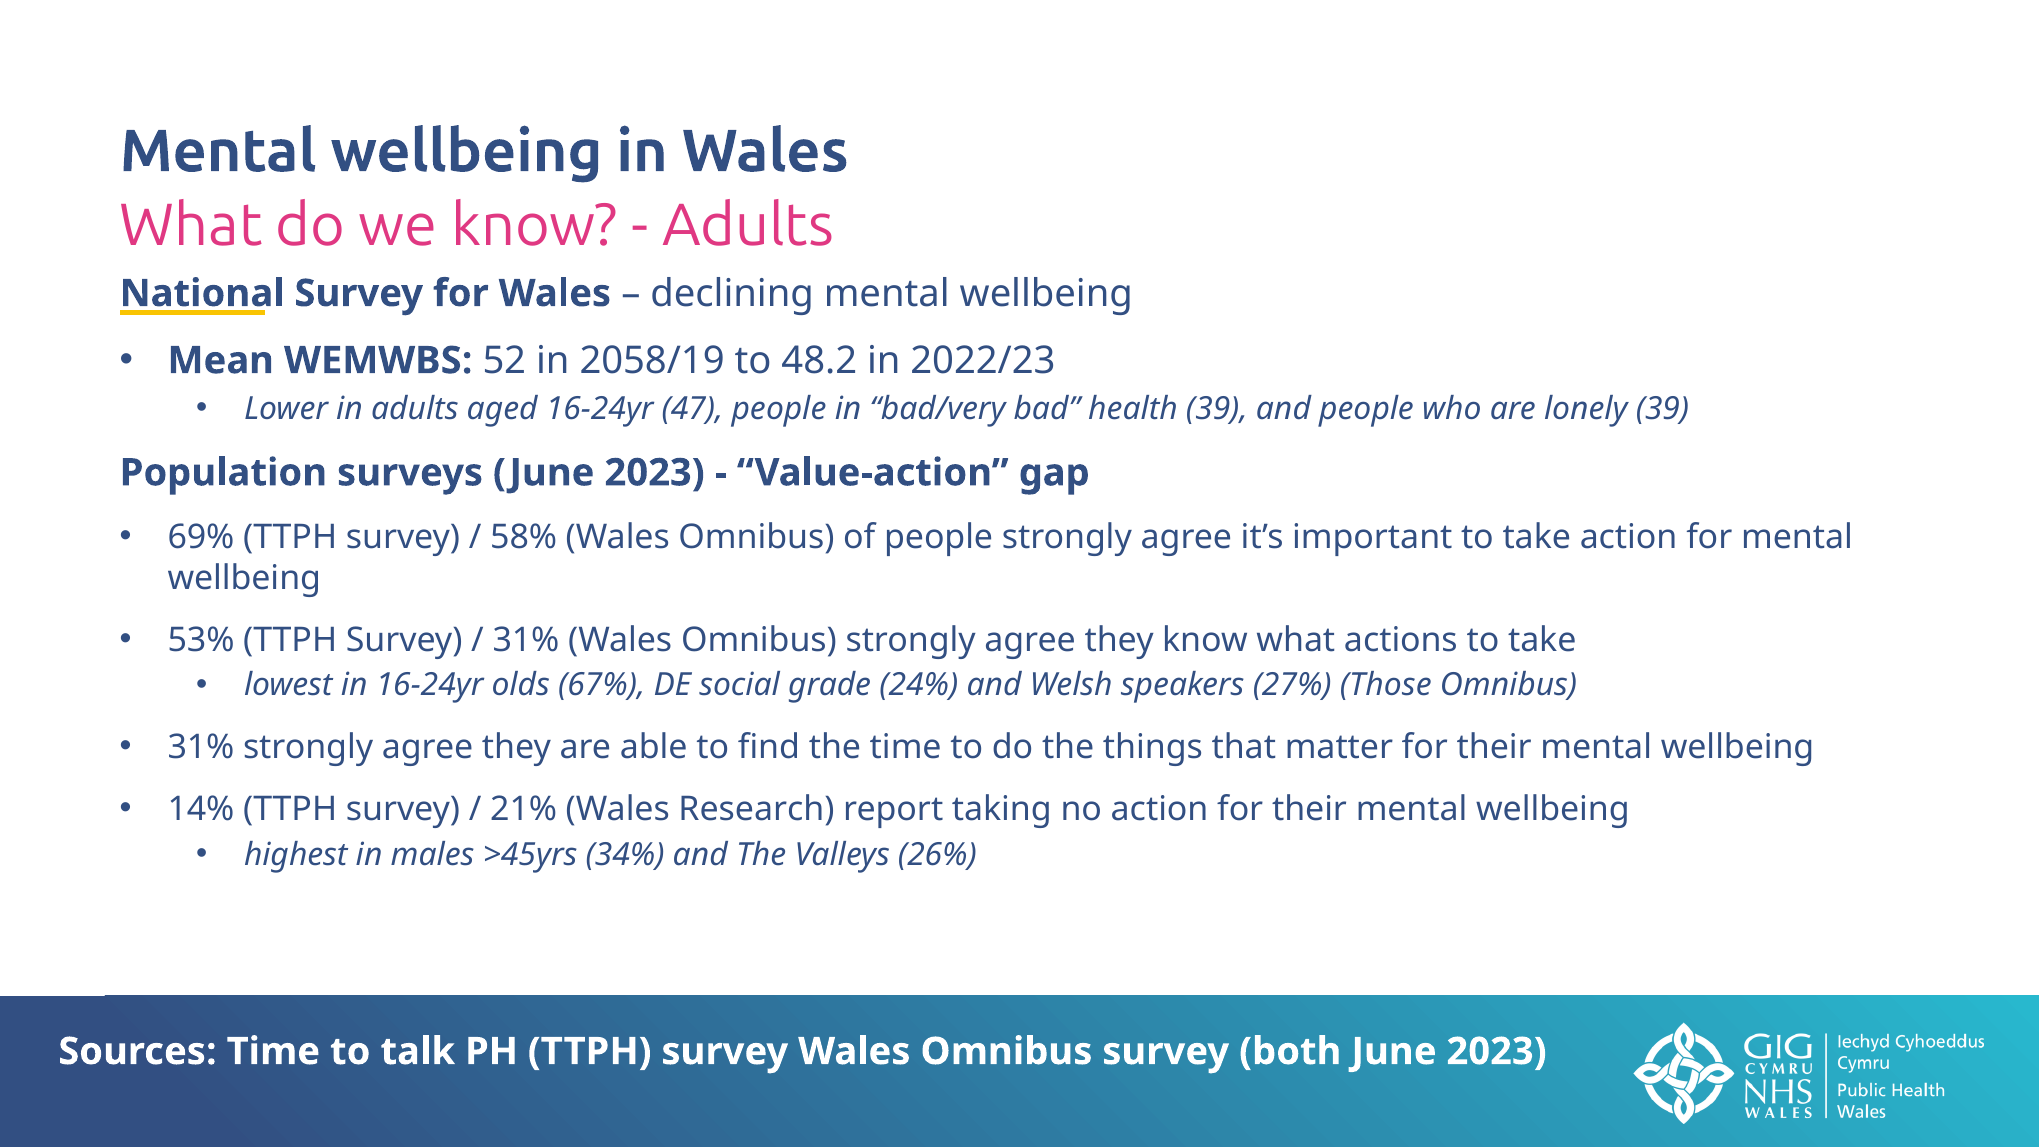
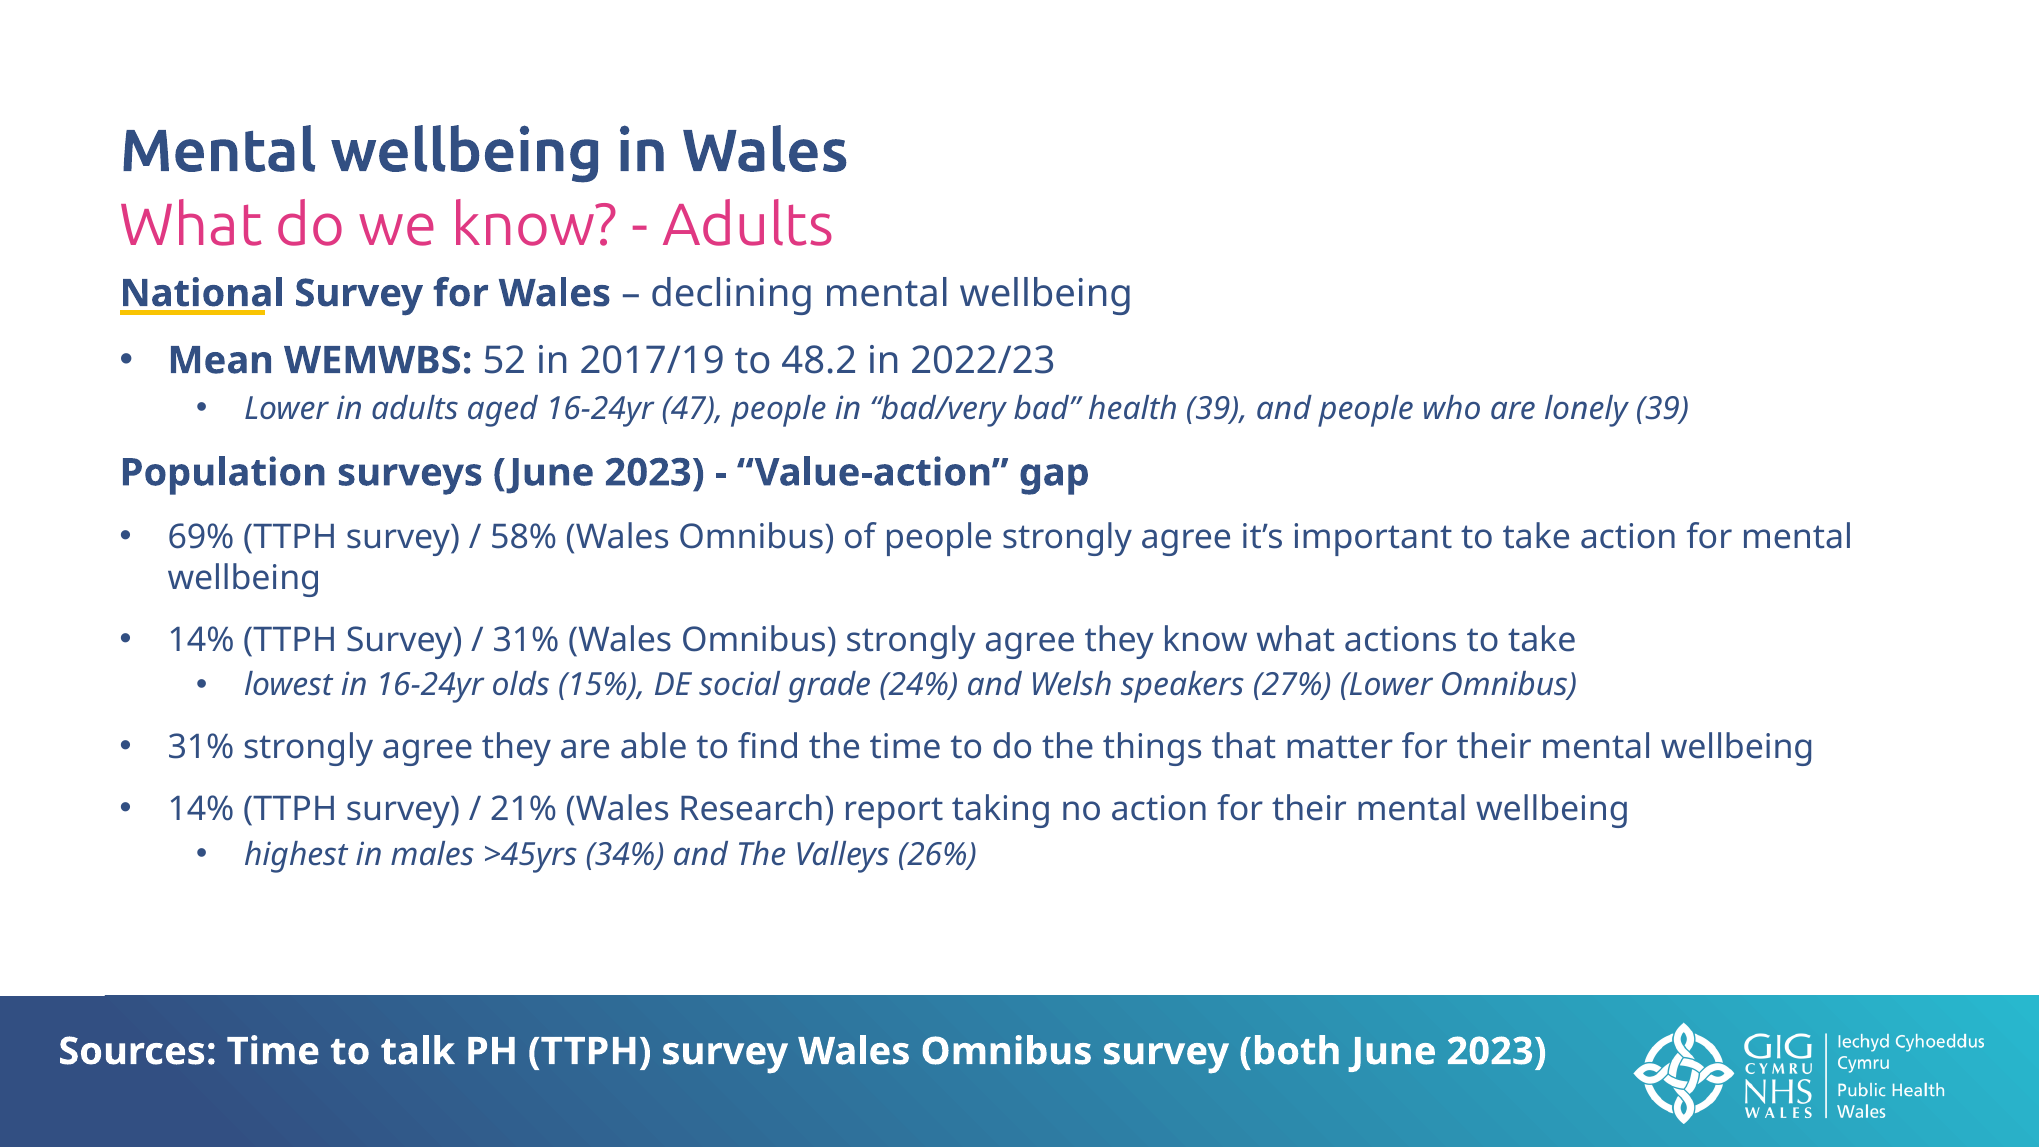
2058/19: 2058/19 -> 2017/19
53% at (201, 640): 53% -> 14%
67%: 67% -> 15%
27% Those: Those -> Lower
